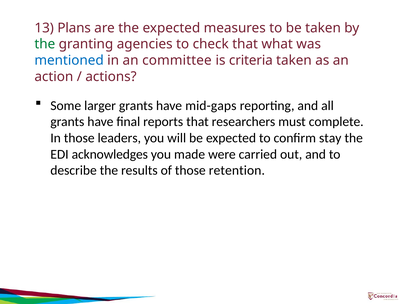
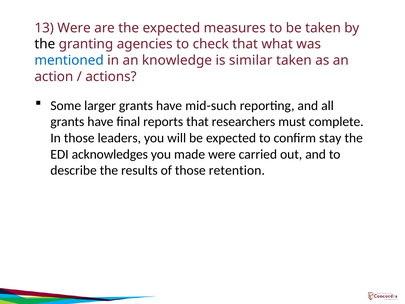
13 Plans: Plans -> Were
the at (45, 44) colour: green -> black
committee: committee -> knowledge
criteria: criteria -> similar
mid-gaps: mid-gaps -> mid-such
